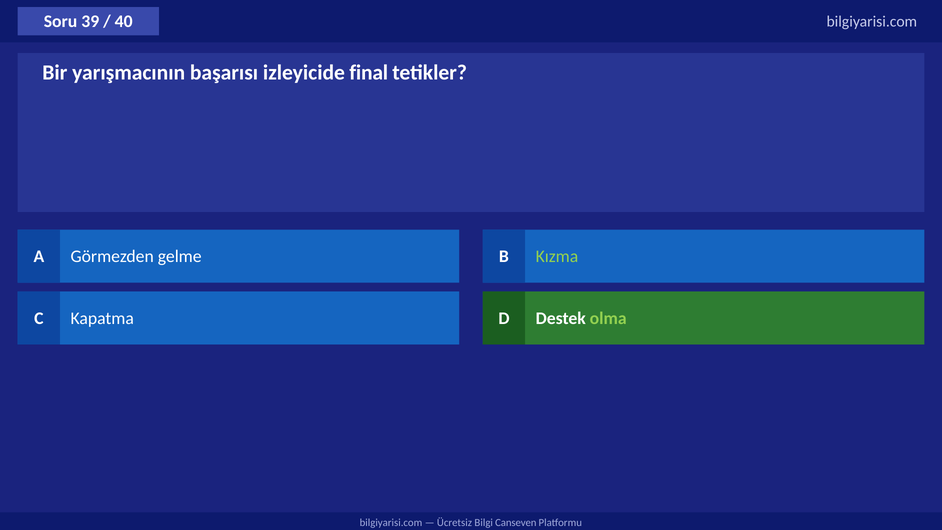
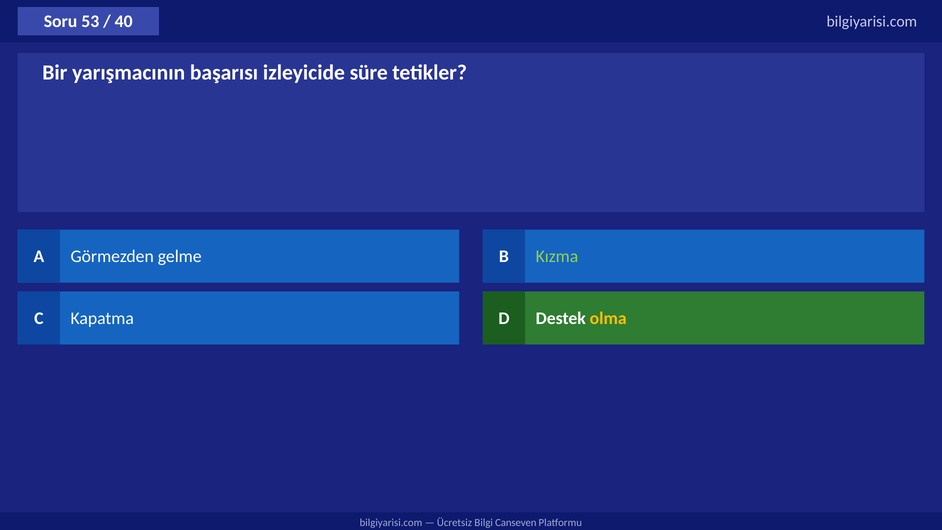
39: 39 -> 53
final: final -> süre
olma colour: light green -> yellow
